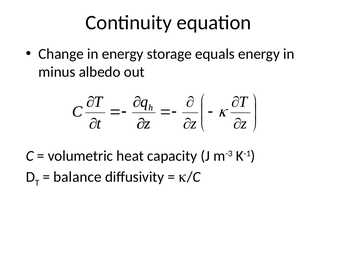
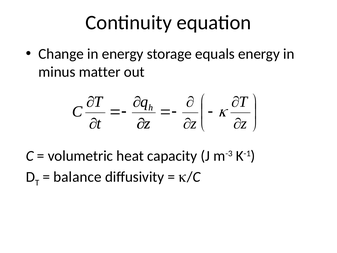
albedo: albedo -> matter
